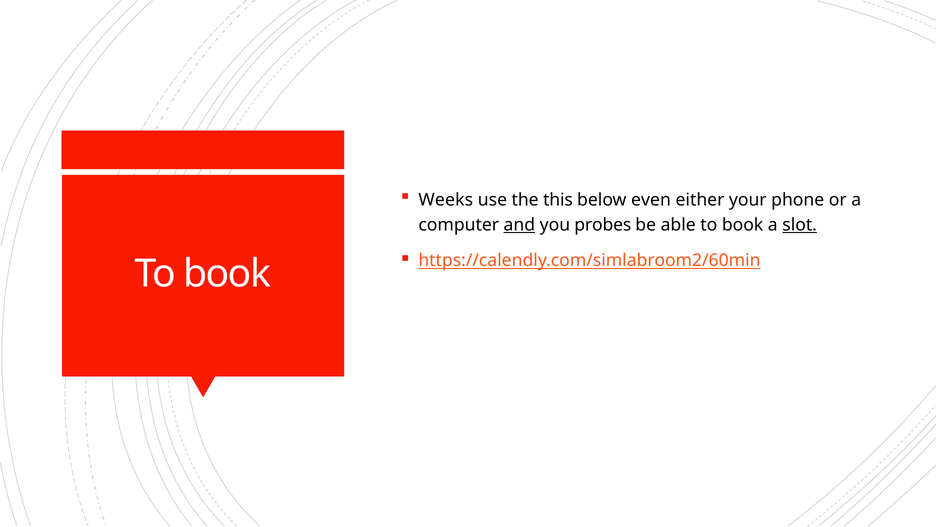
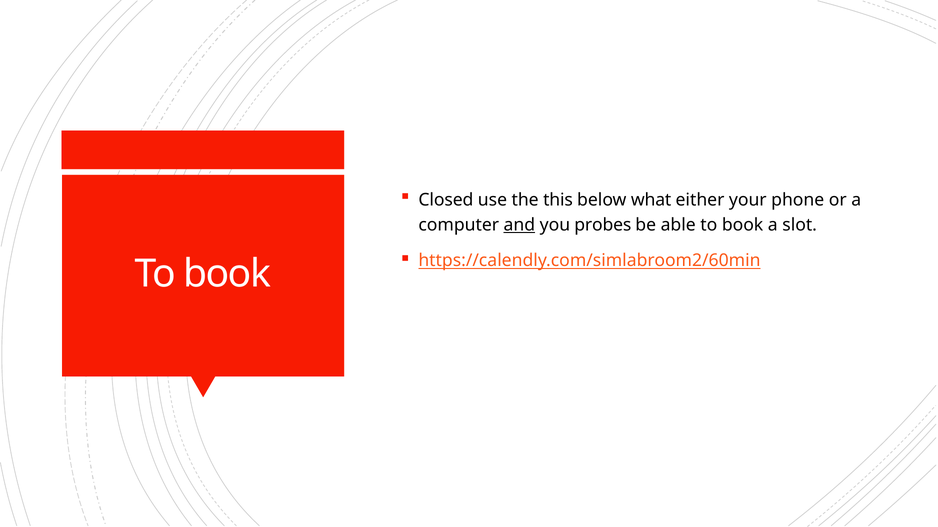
Weeks: Weeks -> Closed
even: even -> what
slot underline: present -> none
